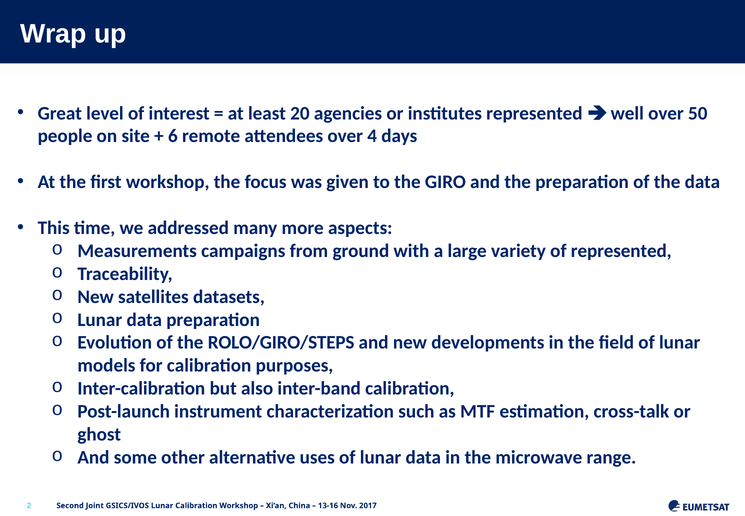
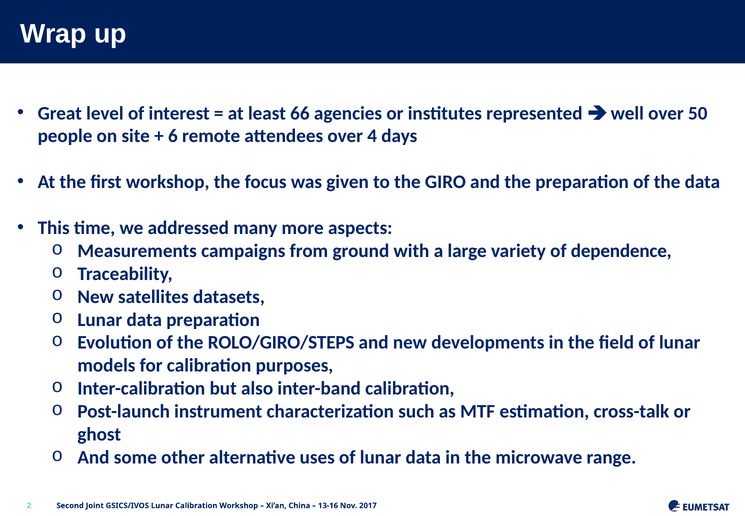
20: 20 -> 66
of represented: represented -> dependence
